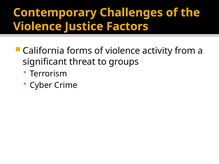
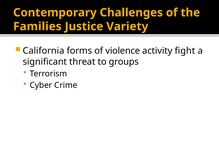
Violence at (37, 26): Violence -> Families
Factors: Factors -> Variety
from: from -> fight
